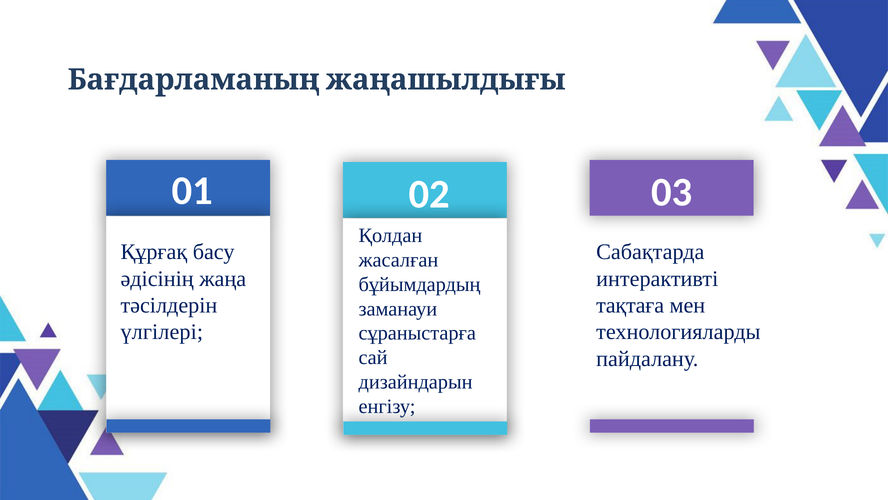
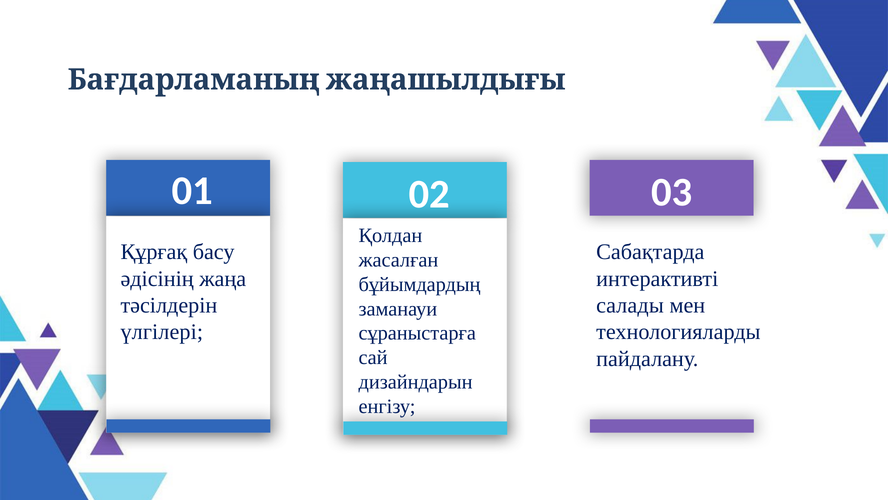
тақтаға: тақтаға -> салады
